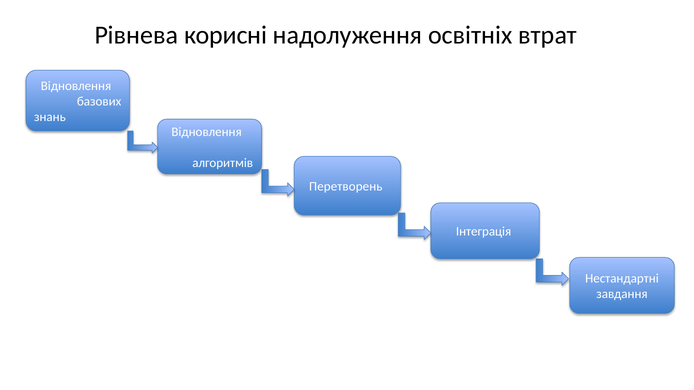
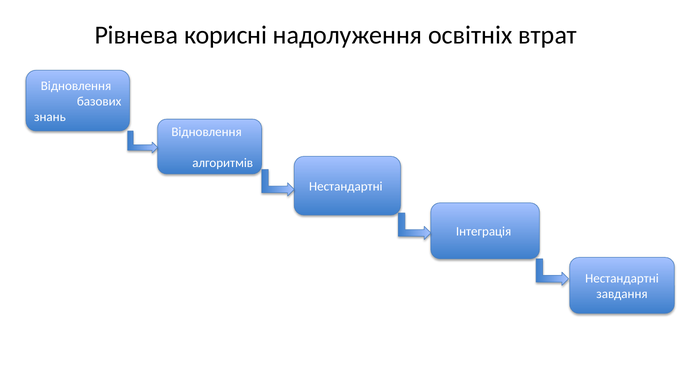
Перетворень at (346, 187): Перетворень -> Нестандартні
